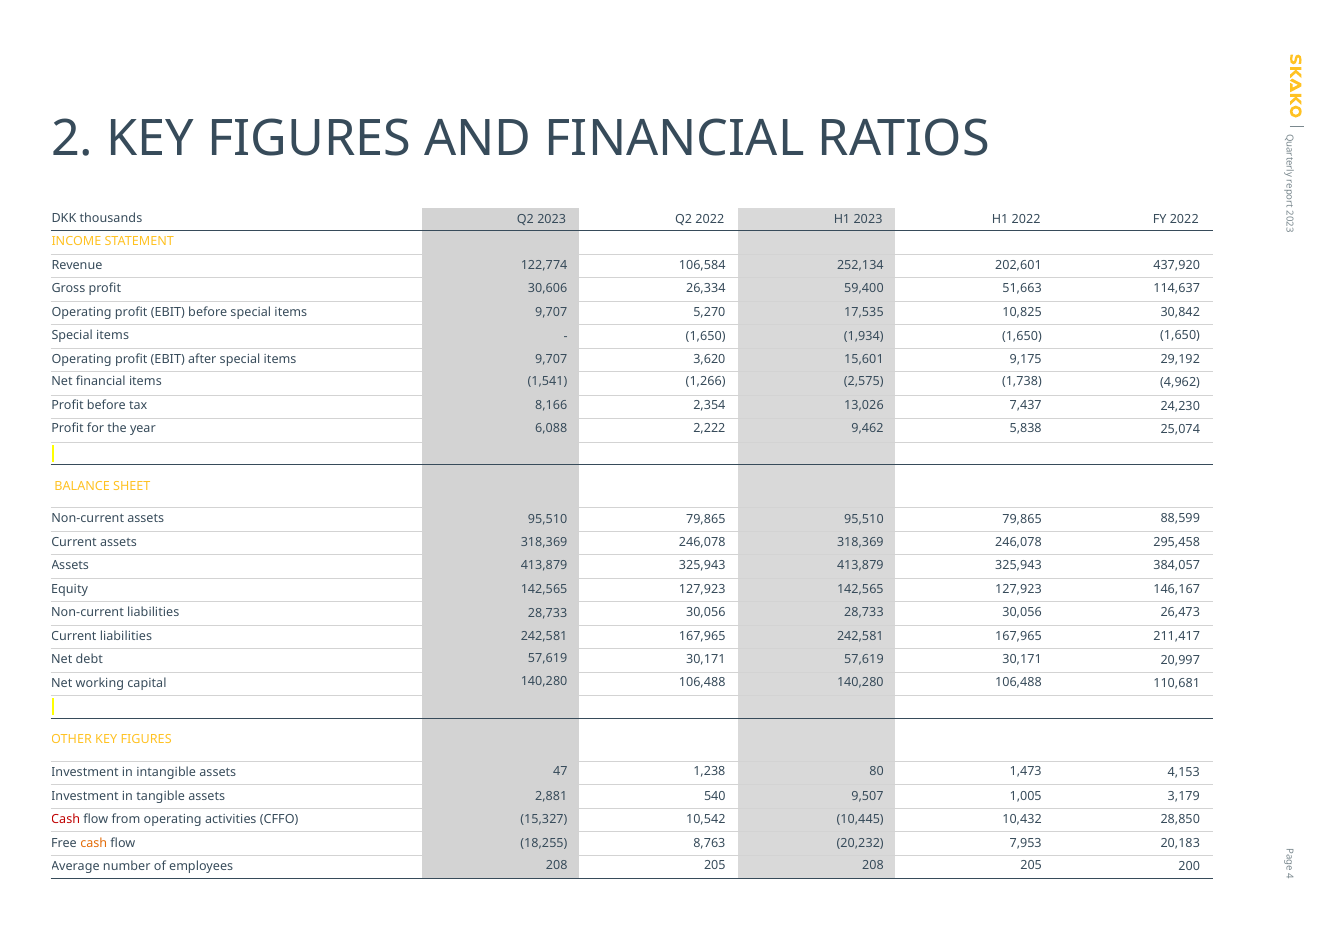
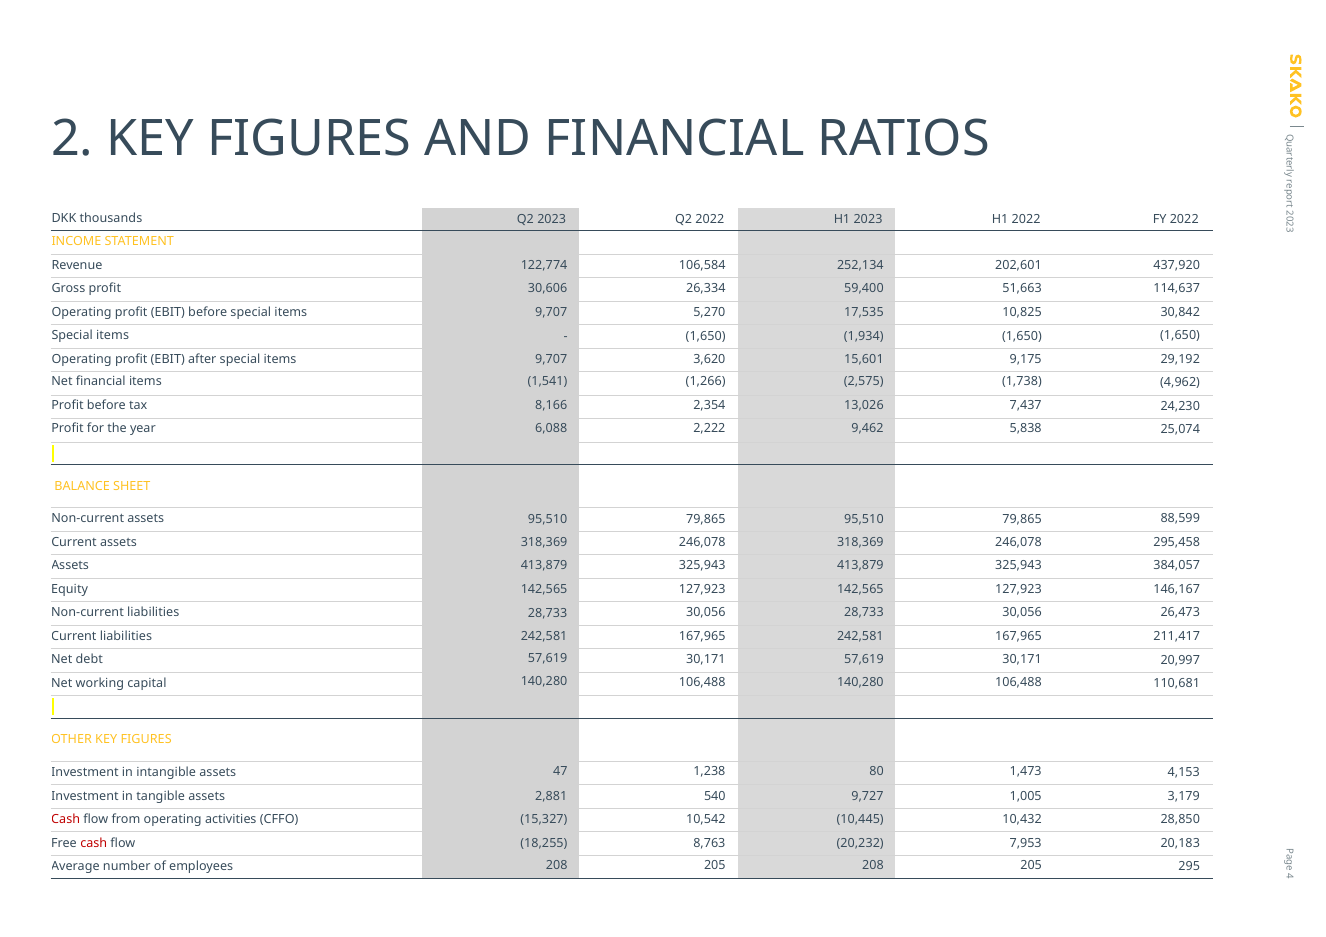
9,507: 9,507 -> 9,727
cash at (94, 844) colour: orange -> red
200: 200 -> 295
